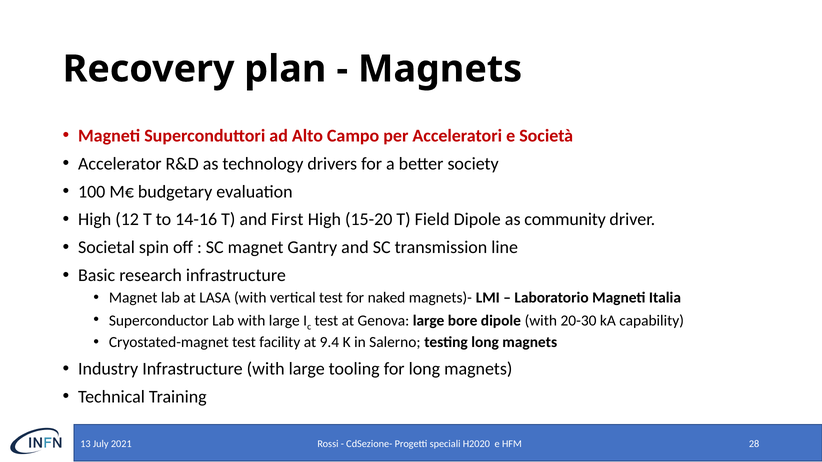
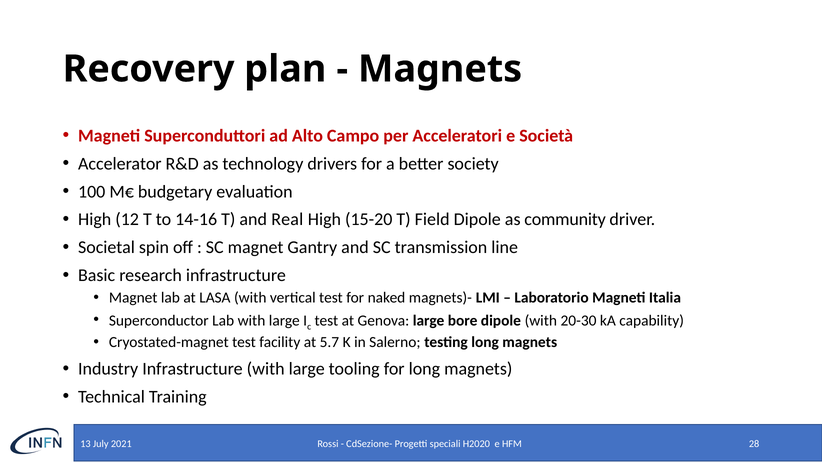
First: First -> Real
9.4: 9.4 -> 5.7
